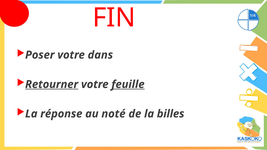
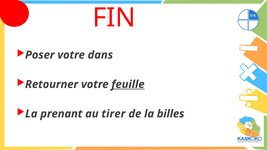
Retourner underline: present -> none
réponse: réponse -> prenant
noté: noté -> tirer
